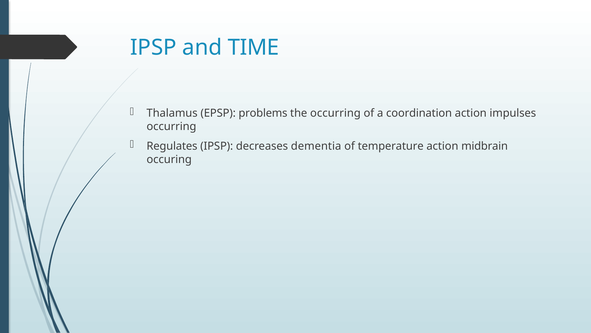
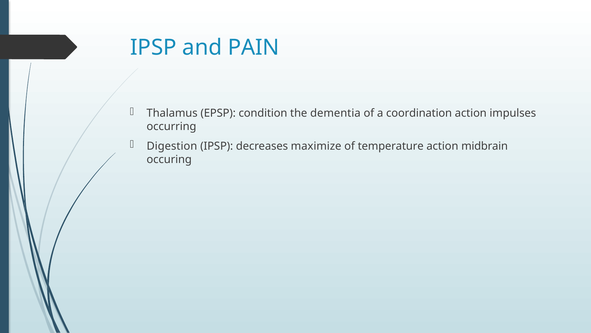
TIME: TIME -> PAIN
problems: problems -> condition
the occurring: occurring -> dementia
Regulates: Regulates -> Digestion
dementia: dementia -> maximize
